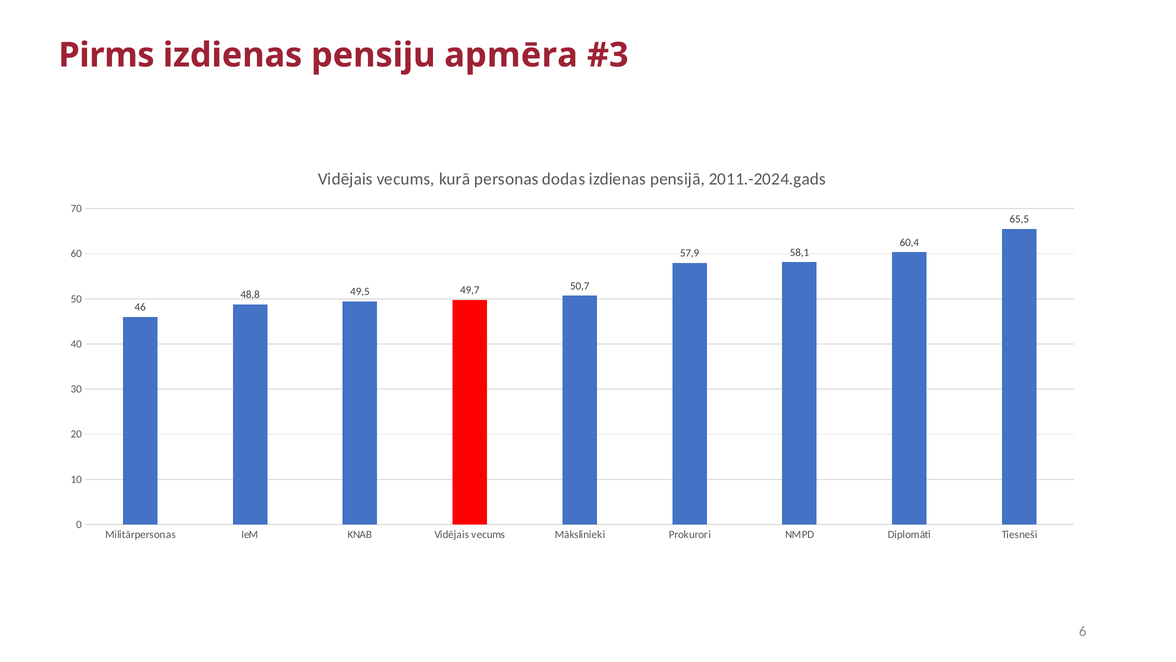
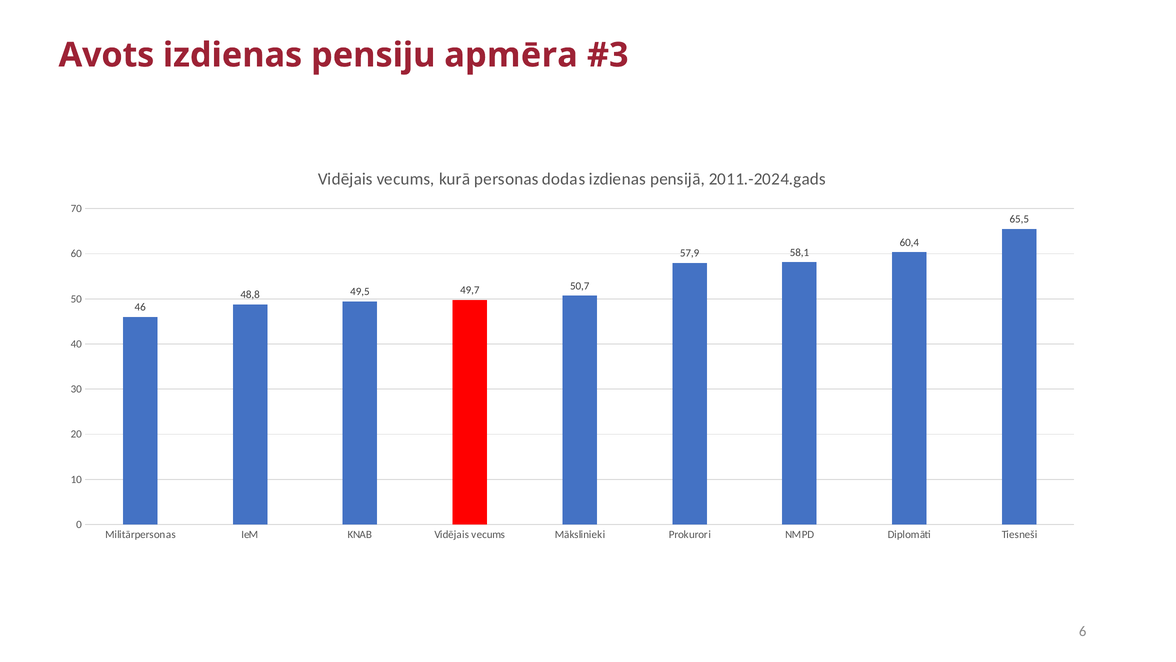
Pirms: Pirms -> Avots
